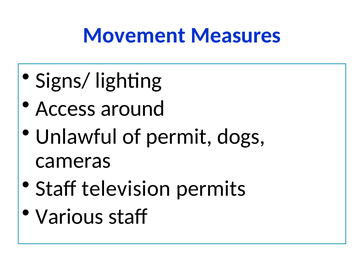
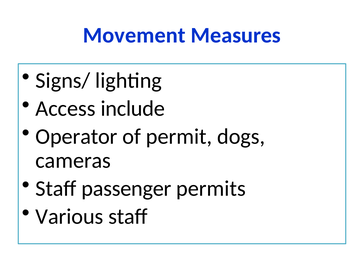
around: around -> include
Unlawful: Unlawful -> Operator
television: television -> passenger
